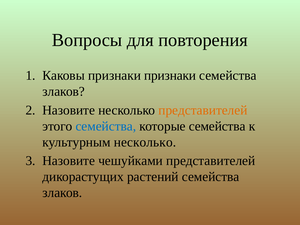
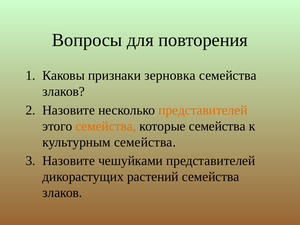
признаки признаки: признаки -> зерновка
семейства at (106, 126) colour: blue -> orange
культурным несколько: несколько -> семейства
